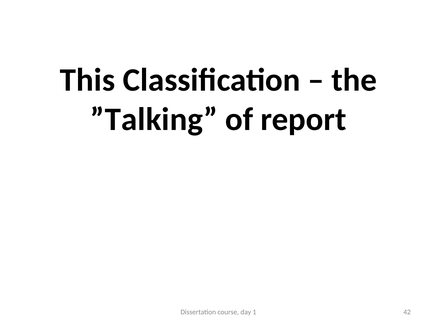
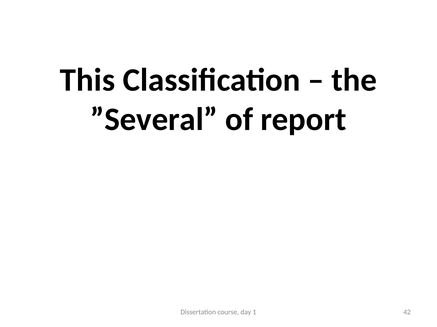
”Talking: ”Talking -> ”Several
